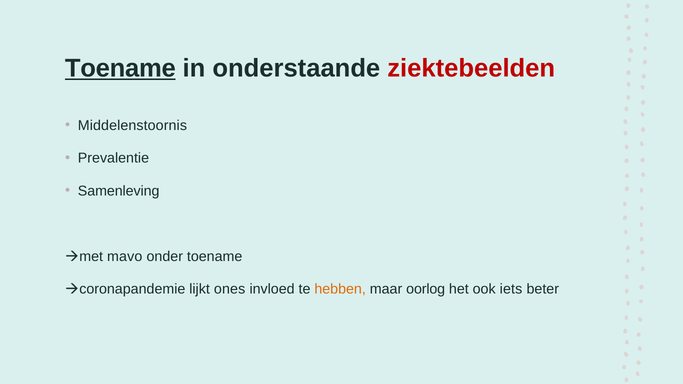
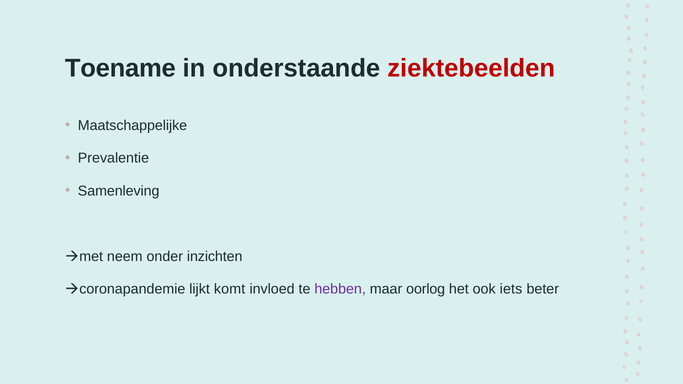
Toename at (120, 68) underline: present -> none
Middelenstoornis: Middelenstoornis -> Maatschappelijke
mavo: mavo -> neem
onder toename: toename -> inzichten
ones: ones -> komt
hebben colour: orange -> purple
